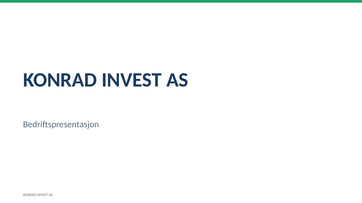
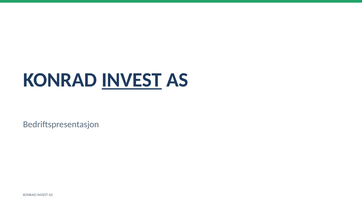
INVEST at (132, 80) underline: none -> present
